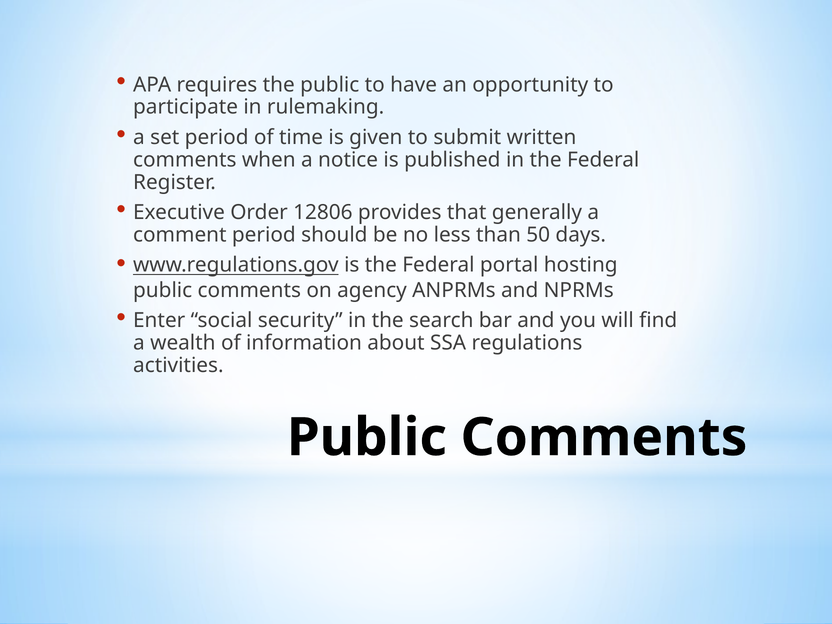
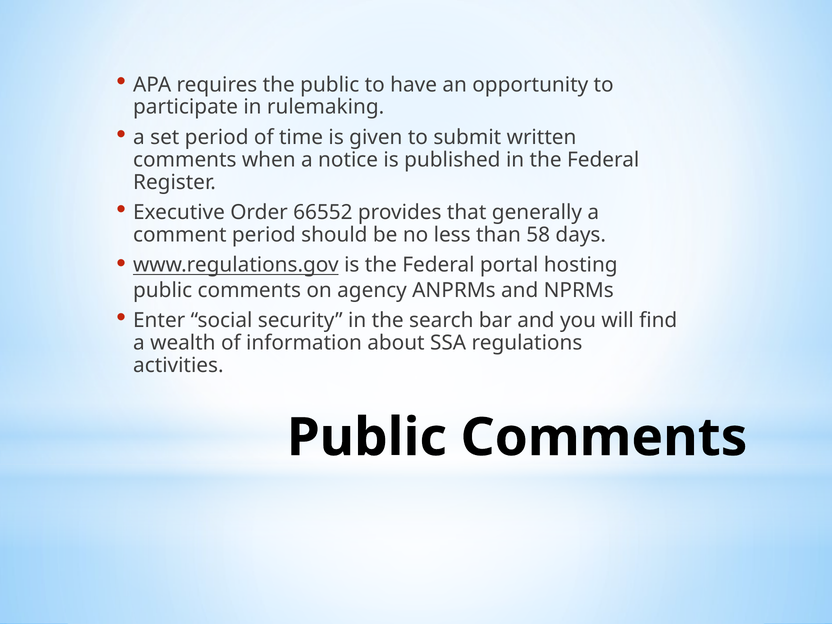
12806: 12806 -> 66552
50: 50 -> 58
